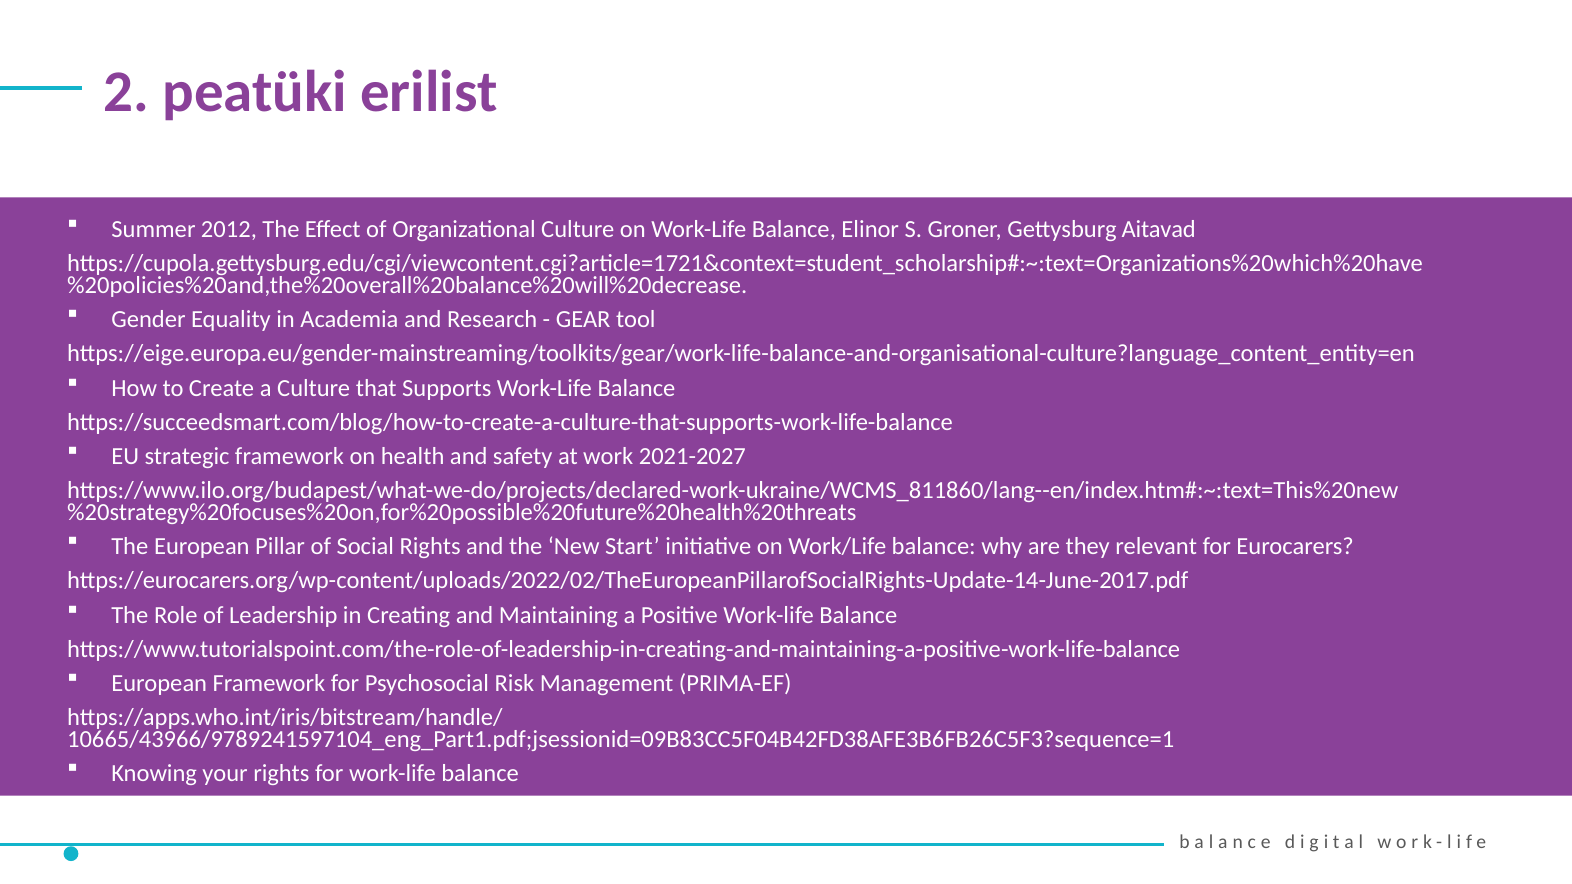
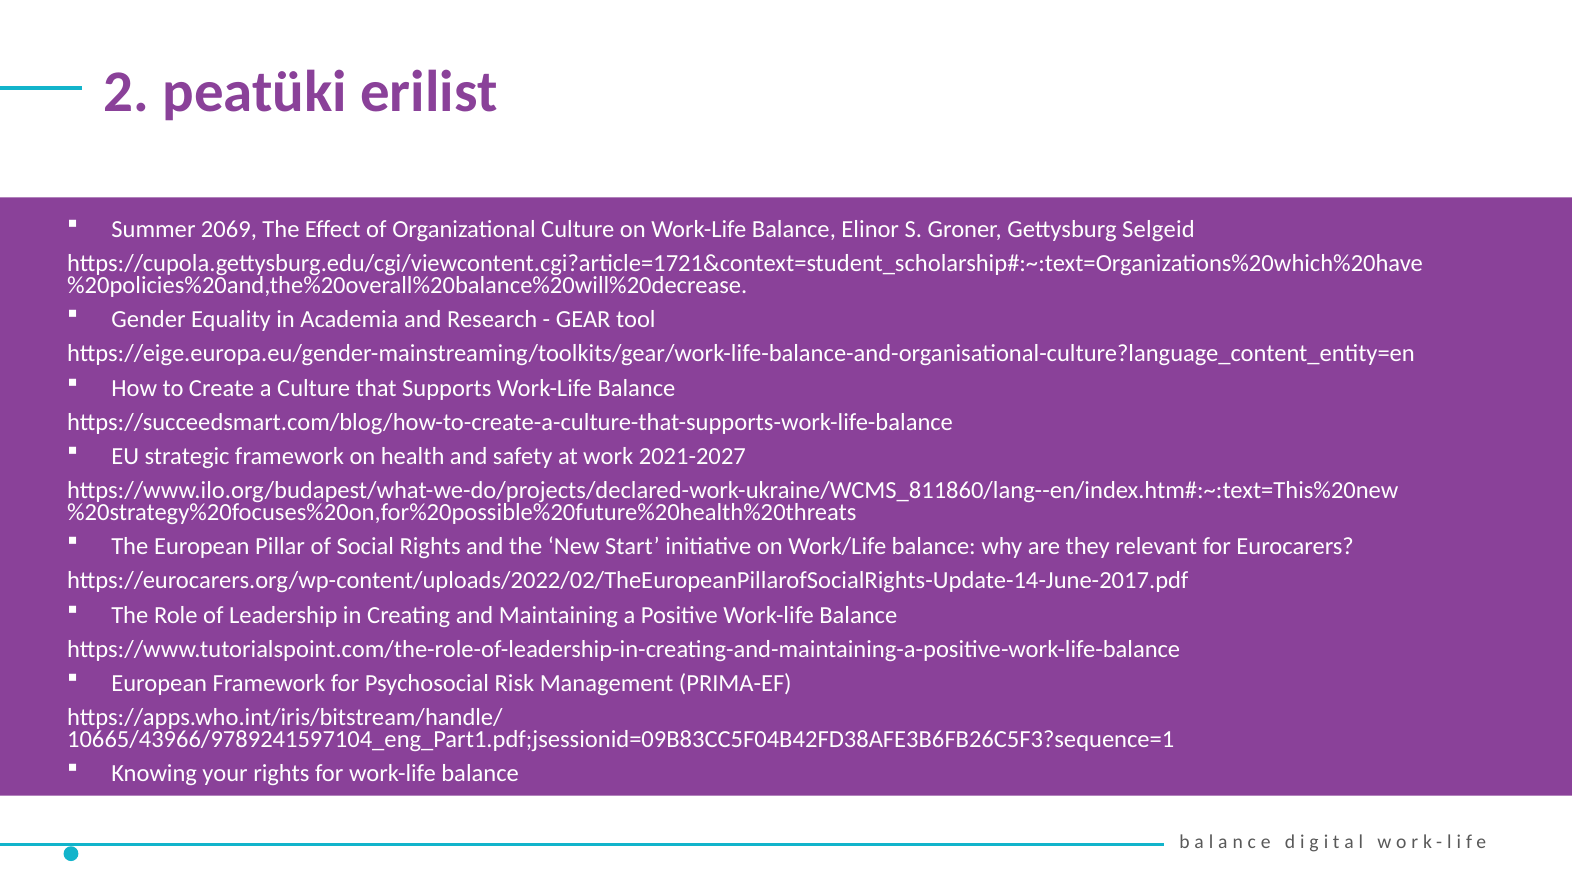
2012: 2012 -> 2069
Aitavad: Aitavad -> Selgeid
